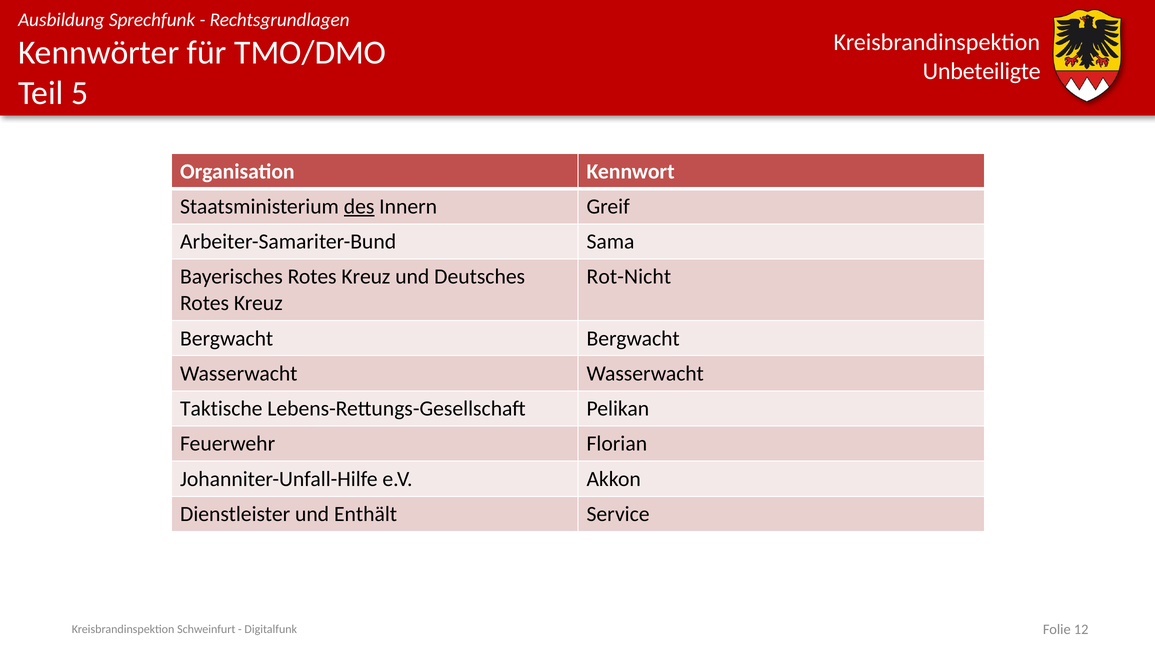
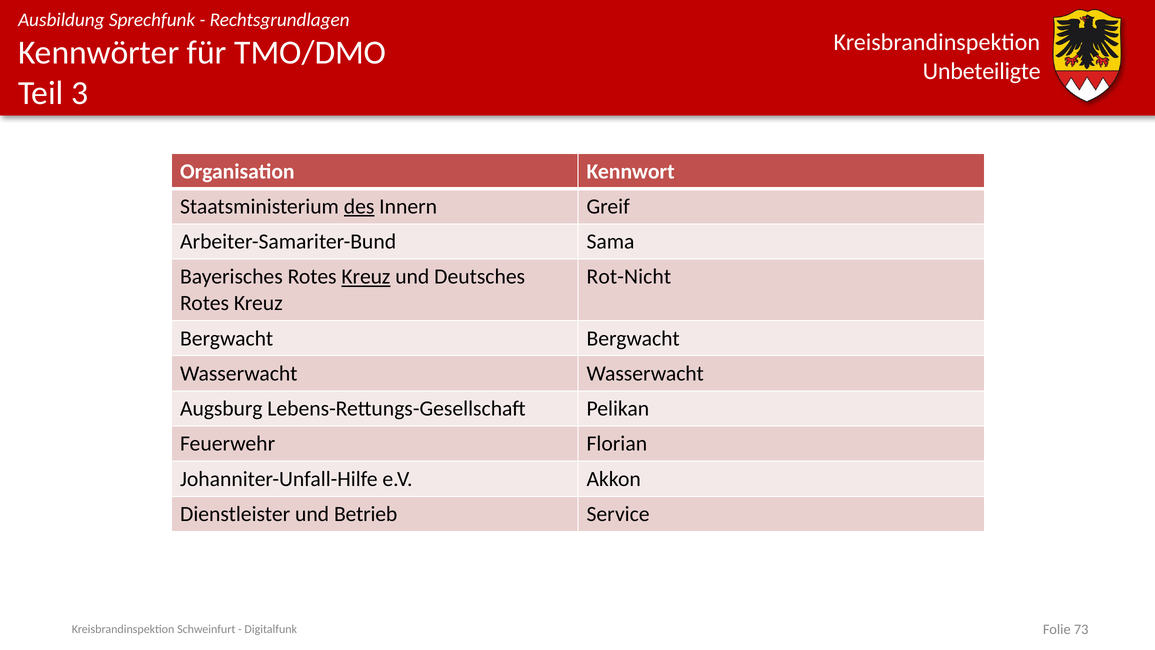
5: 5 -> 3
Kreuz at (366, 277) underline: none -> present
Taktische: Taktische -> Augsburg
Enthält: Enthält -> Betrieb
12: 12 -> 73
